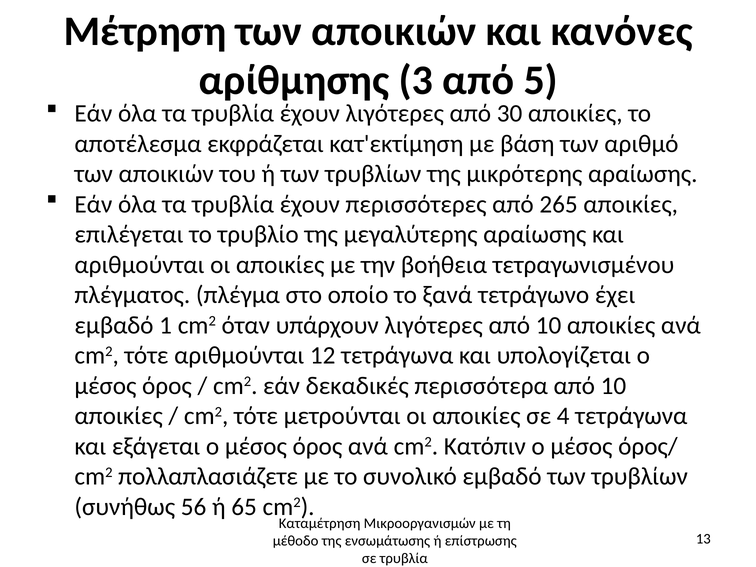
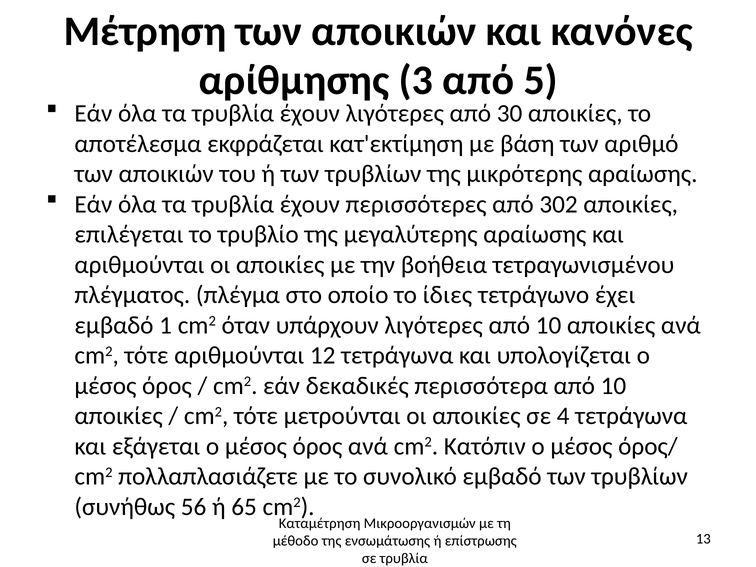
265: 265 -> 302
ξανά: ξανά -> ίδιες
